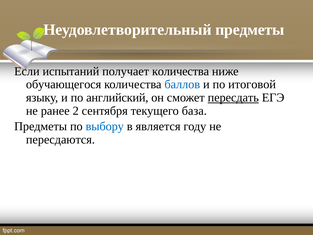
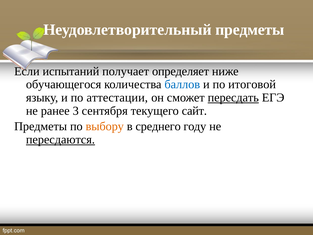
получает количества: количества -> определяет
английский: английский -> аттестации
2: 2 -> 3
база: база -> сайт
выбору colour: blue -> orange
является: является -> среднего
пересдаются underline: none -> present
